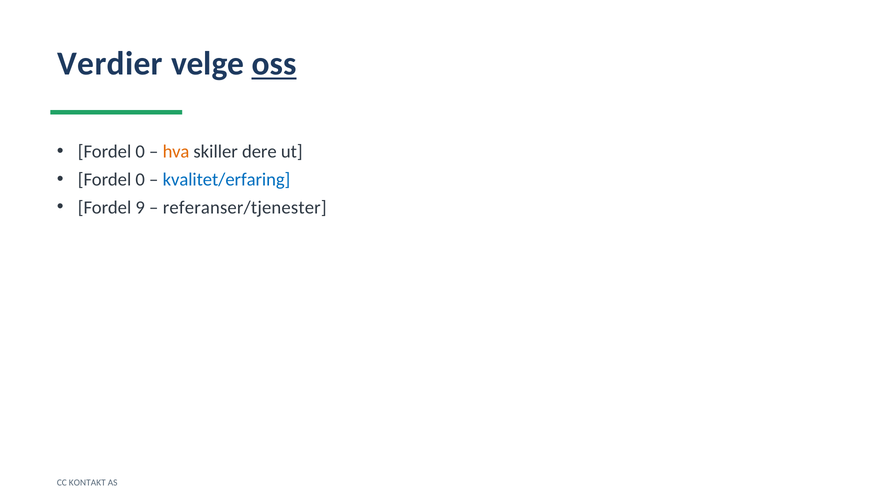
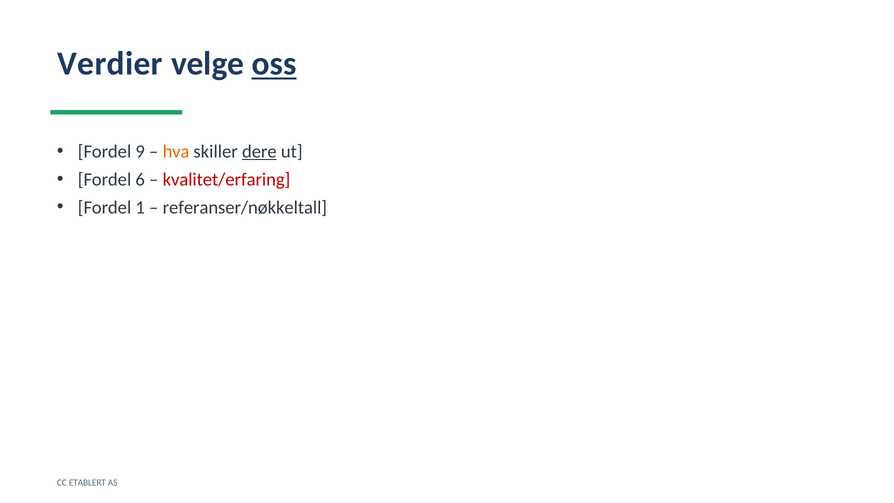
0 at (140, 151): 0 -> 9
dere underline: none -> present
0 at (140, 179): 0 -> 6
kvalitet/erfaring colour: blue -> red
9: 9 -> 1
referanser/tjenester: referanser/tjenester -> referanser/nøkkeltall
KONTAKT: KONTAKT -> ETABLERT
